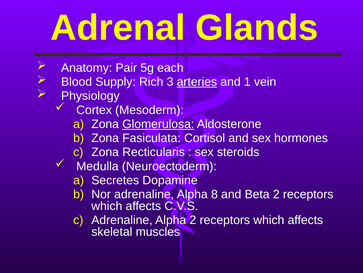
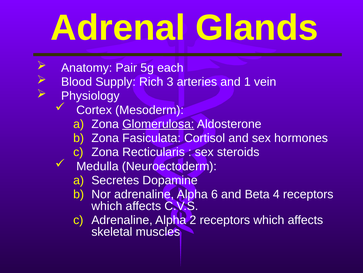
arteries underline: present -> none
8: 8 -> 6
Beta 2: 2 -> 4
